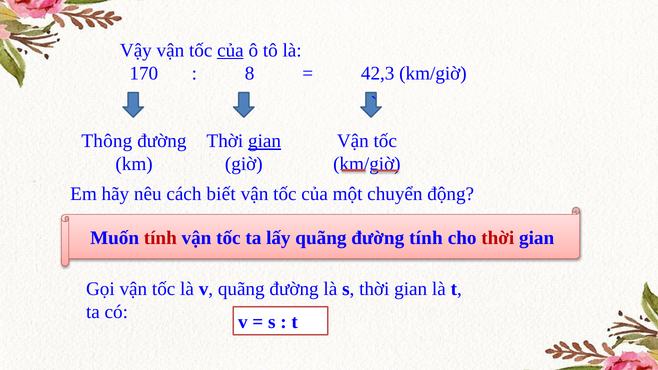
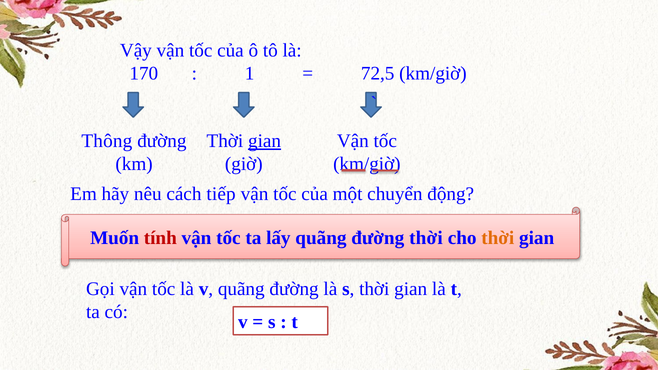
của at (230, 50) underline: present -> none
8: 8 -> 1
42,3: 42,3 -> 72,5
biết: biết -> tiếp
đường tính: tính -> thời
thời at (498, 238) colour: red -> orange
